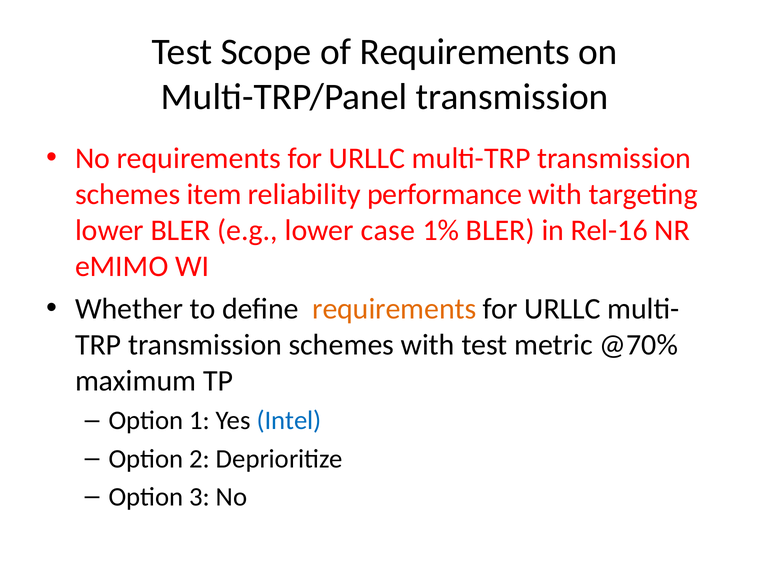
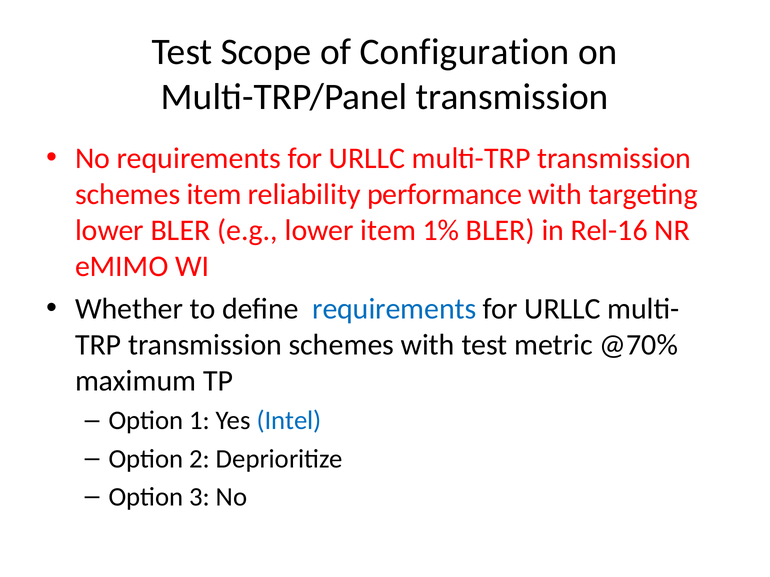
of Requirements: Requirements -> Configuration
lower case: case -> item
requirements at (394, 309) colour: orange -> blue
